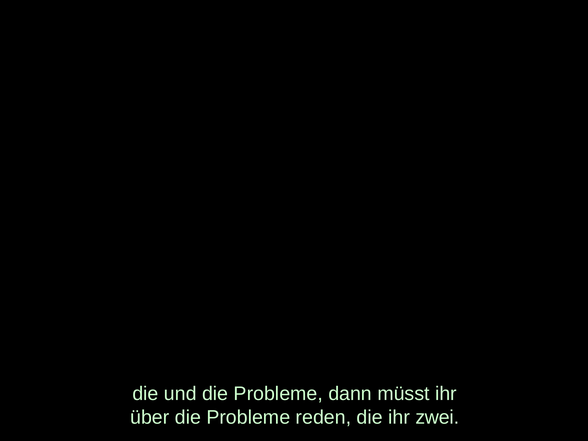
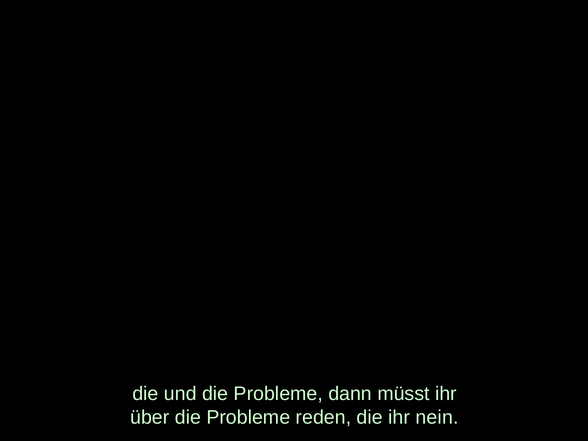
zwei: zwei -> nein
